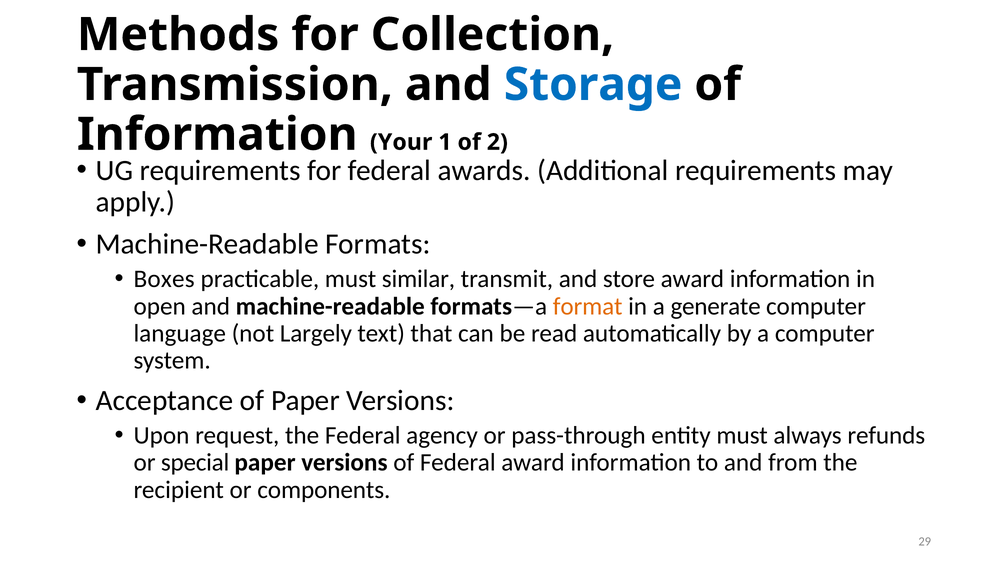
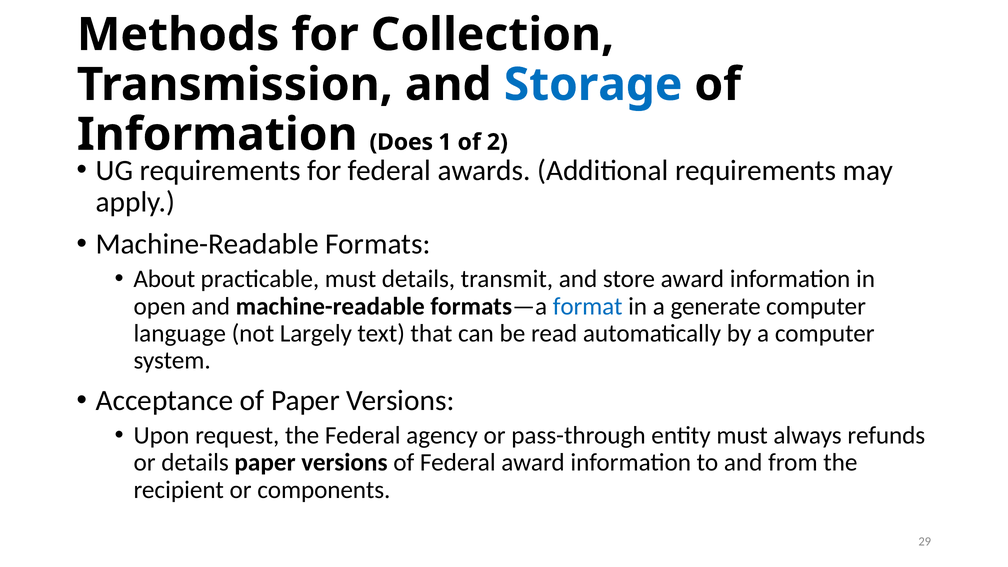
Your: Your -> Does
Boxes: Boxes -> About
must similar: similar -> details
format colour: orange -> blue
or special: special -> details
